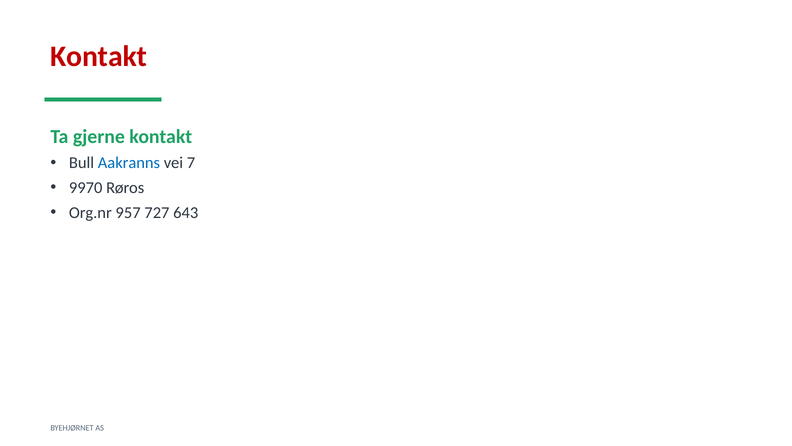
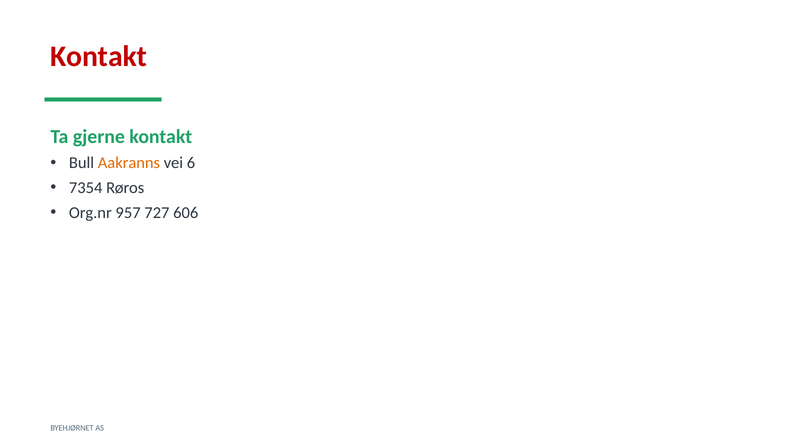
Aakranns colour: blue -> orange
7: 7 -> 6
9970: 9970 -> 7354
643: 643 -> 606
